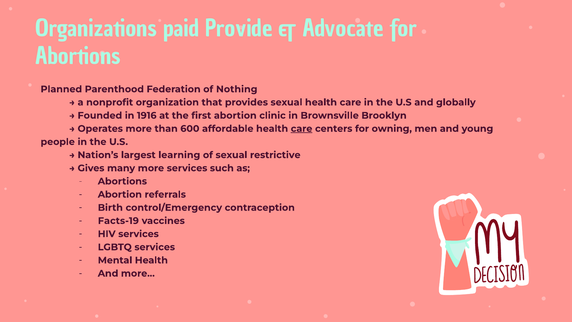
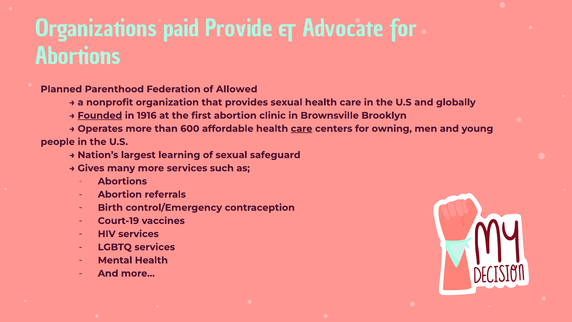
Nothing: Nothing -> Allowed
Founded underline: none -> present
restrictive: restrictive -> safeguard
Facts-19: Facts-19 -> Court-19
